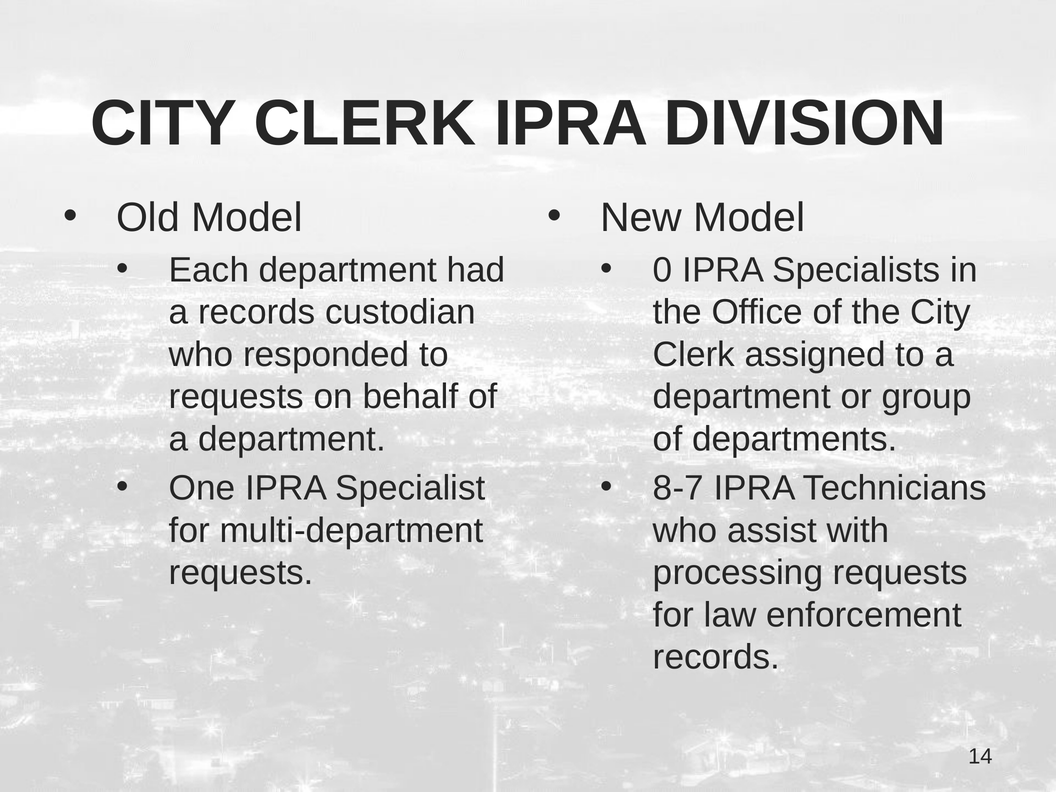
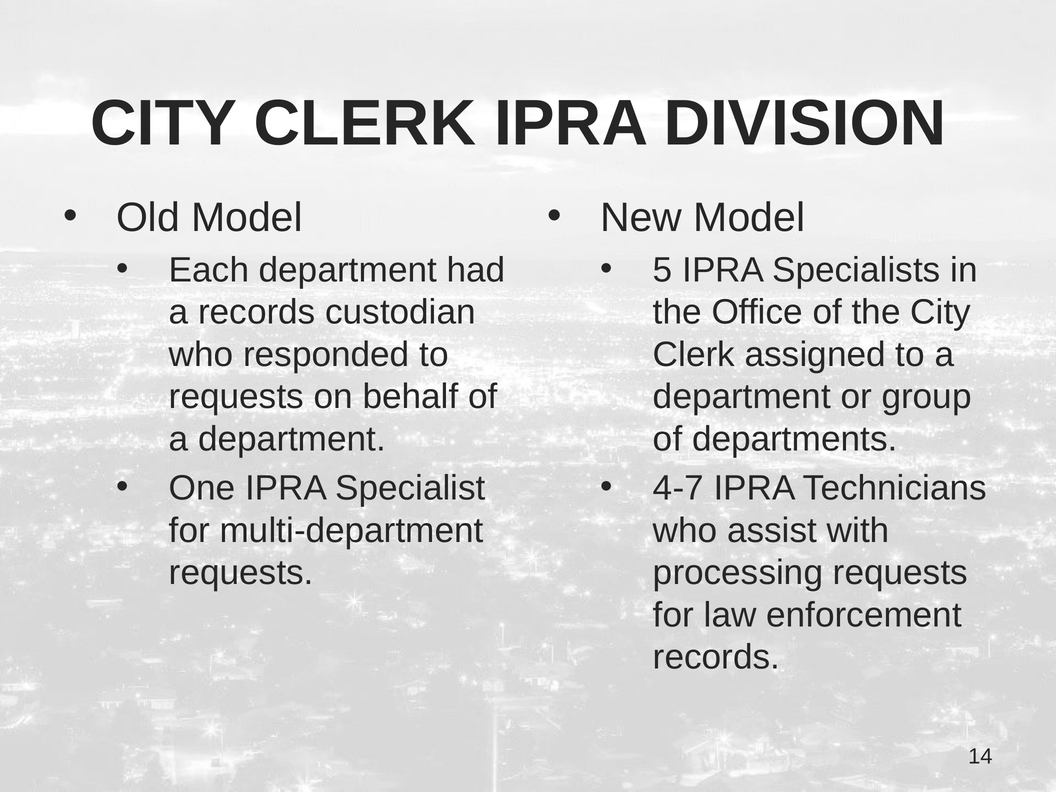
0: 0 -> 5
8-7: 8-7 -> 4-7
